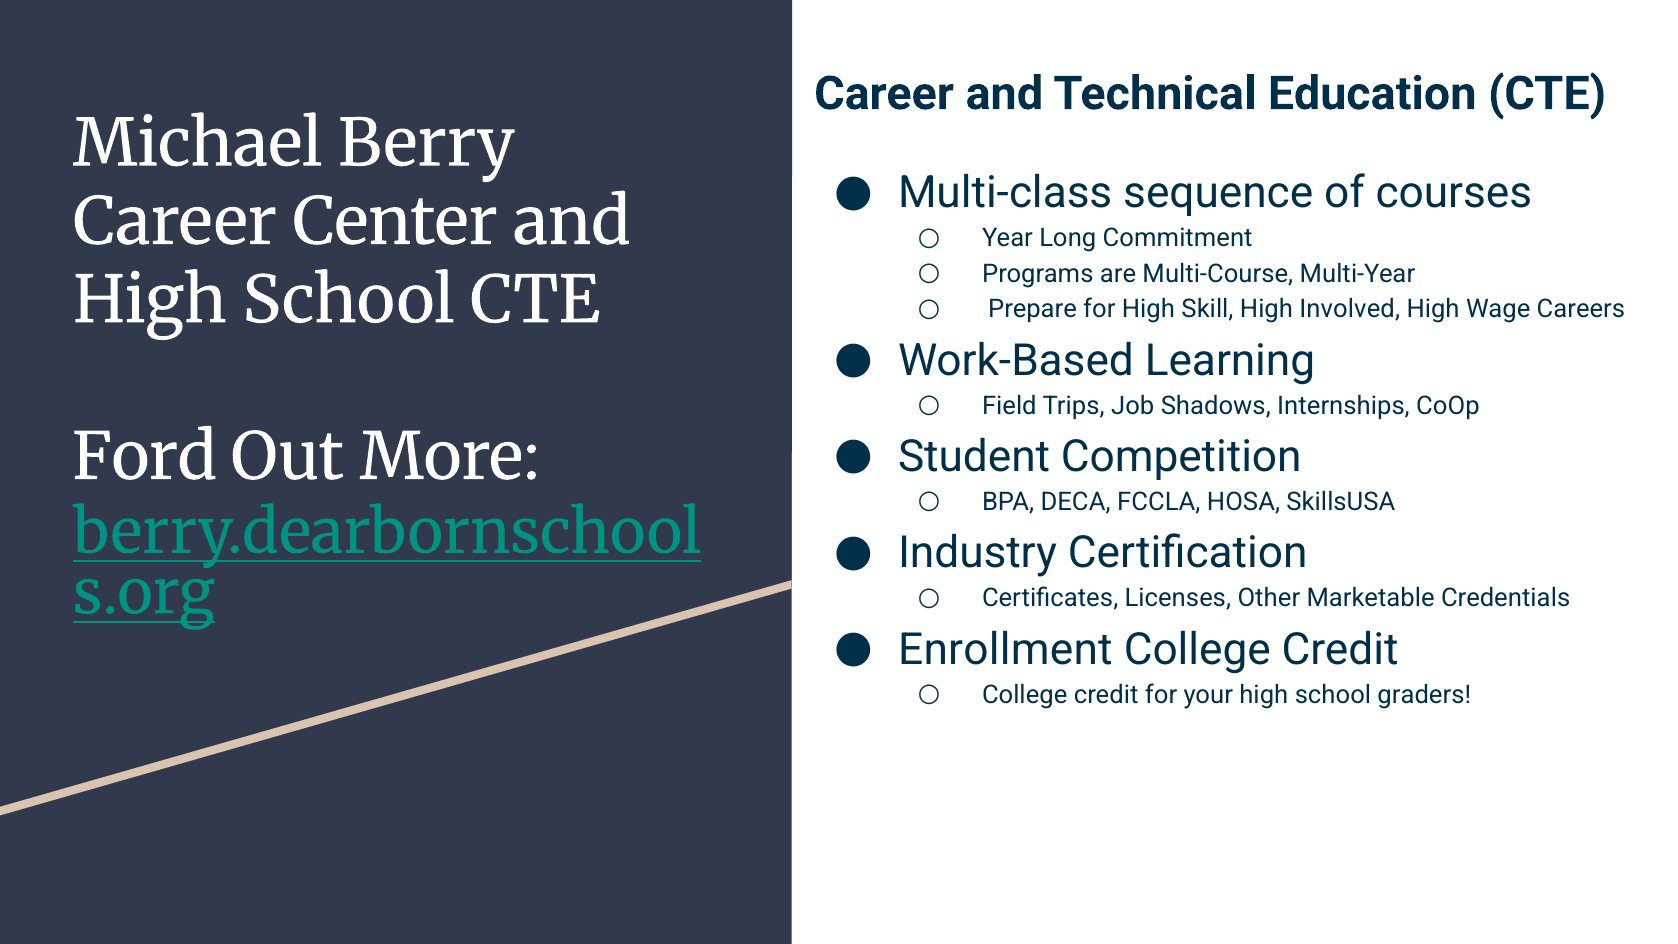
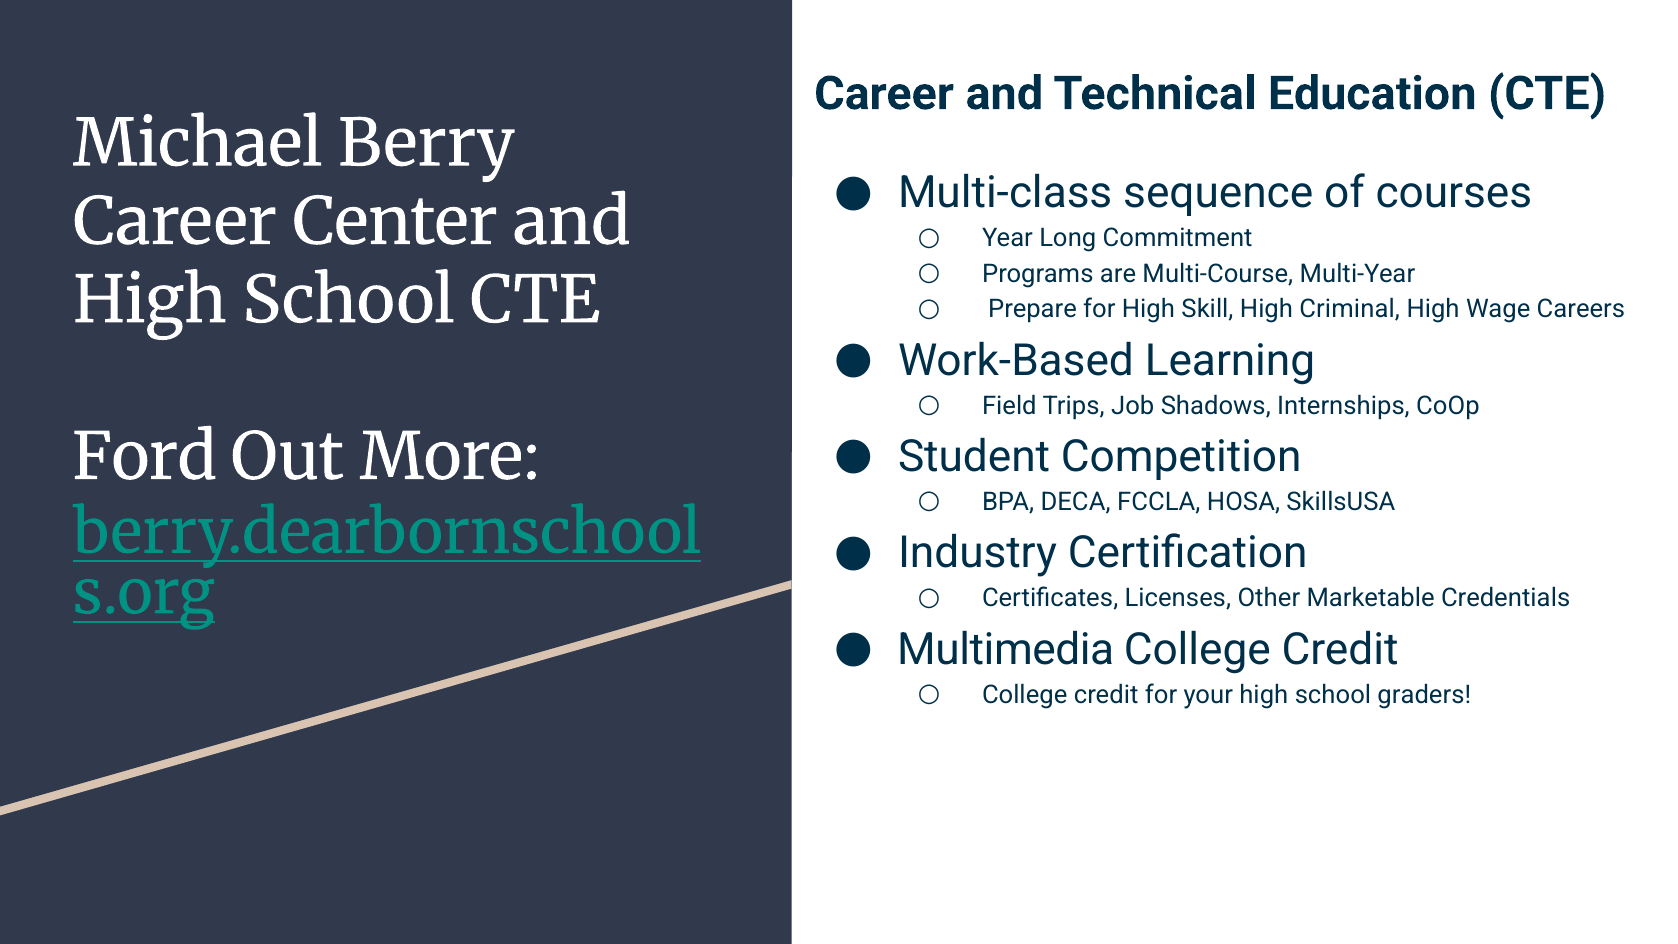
Involved: Involved -> Criminal
Enrollment: Enrollment -> Multimedia
